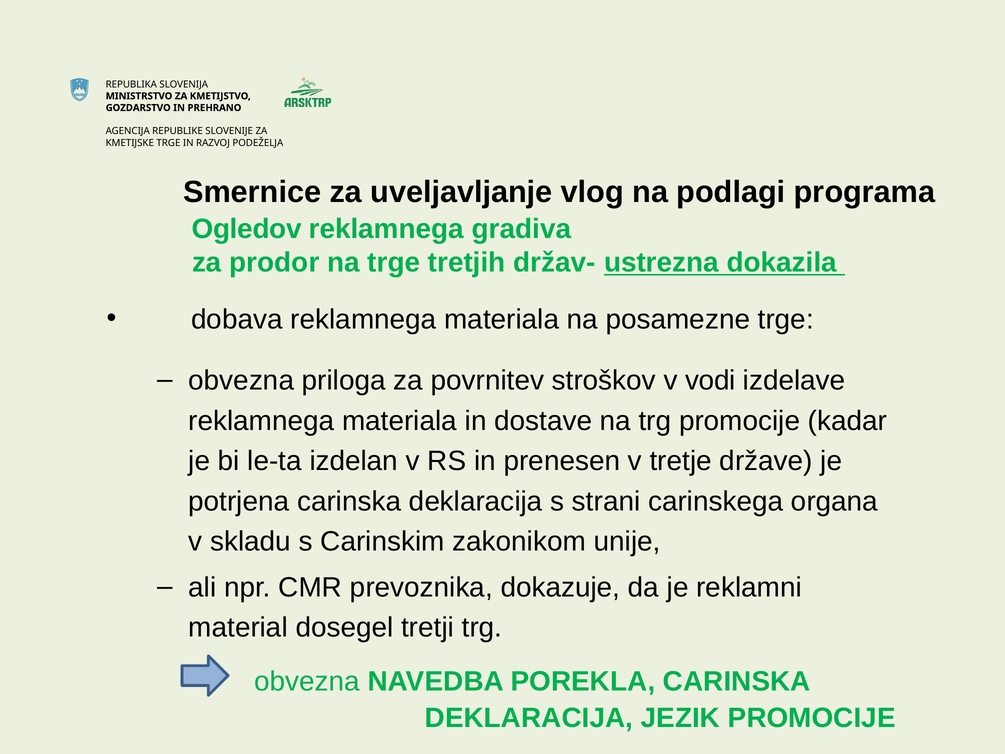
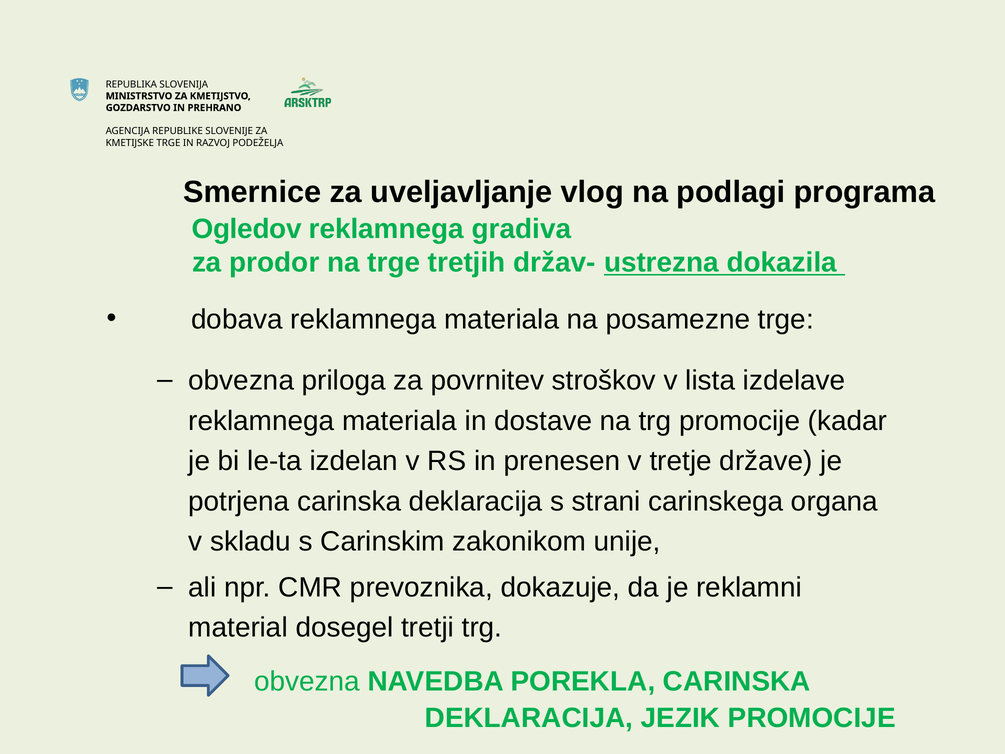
vodi: vodi -> lista
